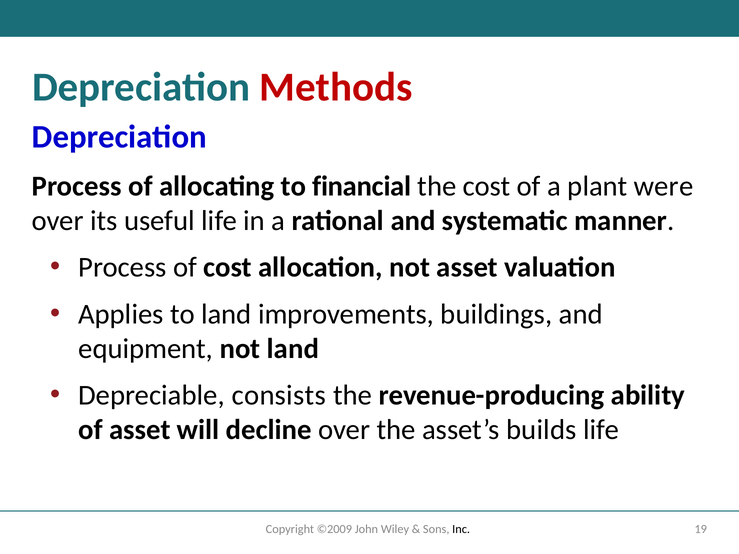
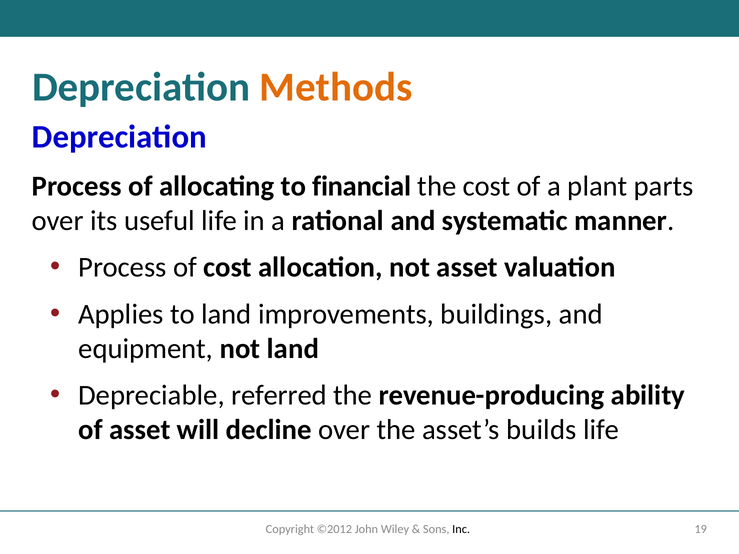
Methods colour: red -> orange
were: were -> parts
consists: consists -> referred
©2009: ©2009 -> ©2012
